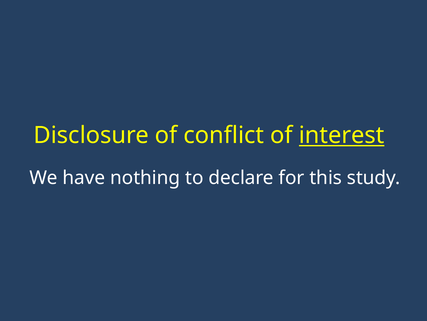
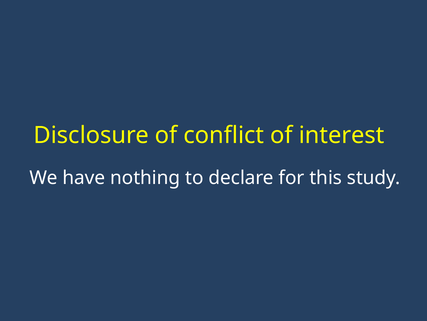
interest underline: present -> none
